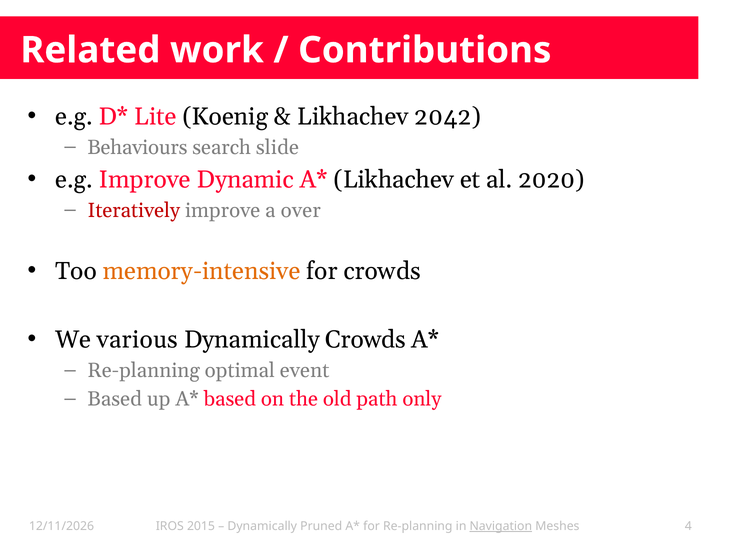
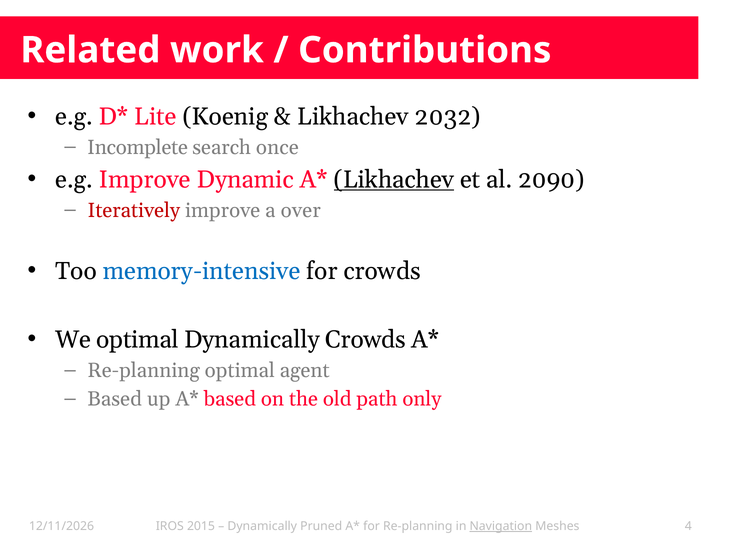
2042: 2042 -> 2032
Behaviours: Behaviours -> Incomplete
slide: slide -> once
Likhachev at (394, 179) underline: none -> present
2020: 2020 -> 2090
memory-intensive colour: orange -> blue
We various: various -> optimal
event: event -> agent
